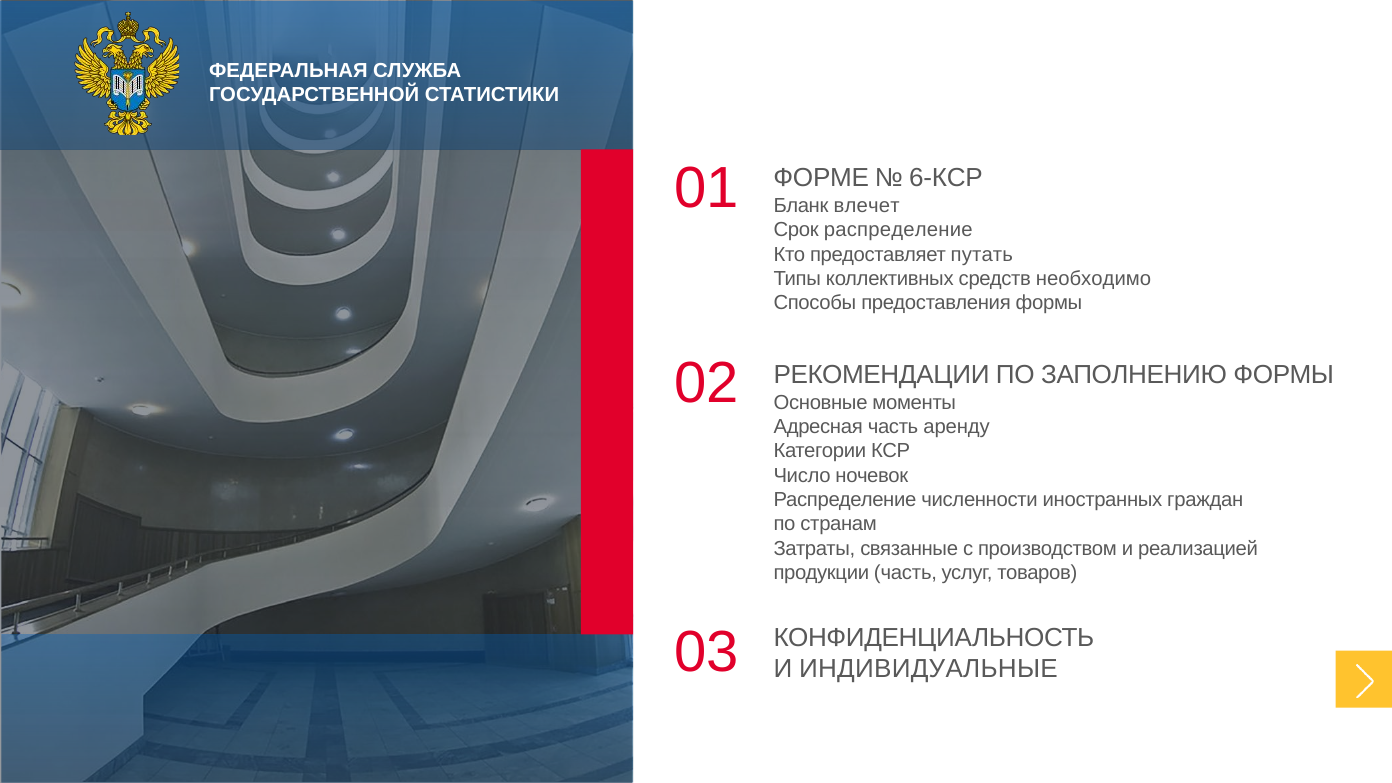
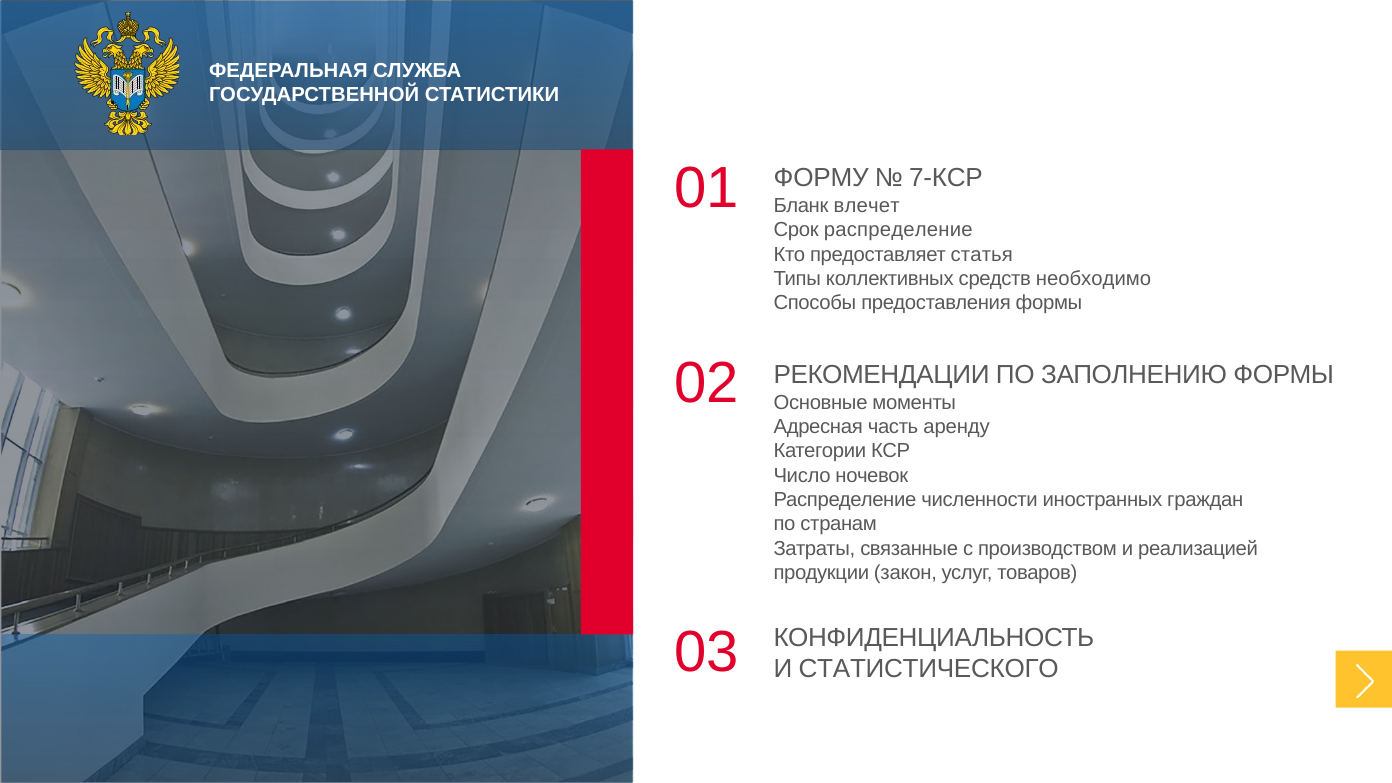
ФОРМЕ: ФОРМЕ -> ФОРМУ
6-КСР: 6-КСР -> 7-КСР
путать: путать -> статья
продукции часть: часть -> закон
ИНДИВИДУАЛЬНЫЕ: ИНДИВИДУАЛЬНЫЕ -> СТАТИСТИЧЕСКОГО
